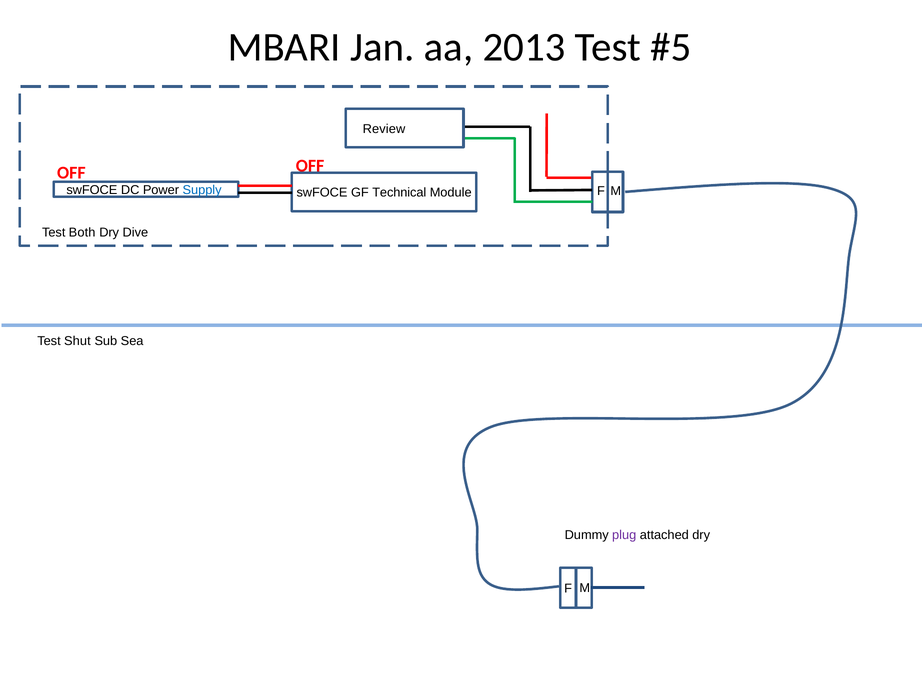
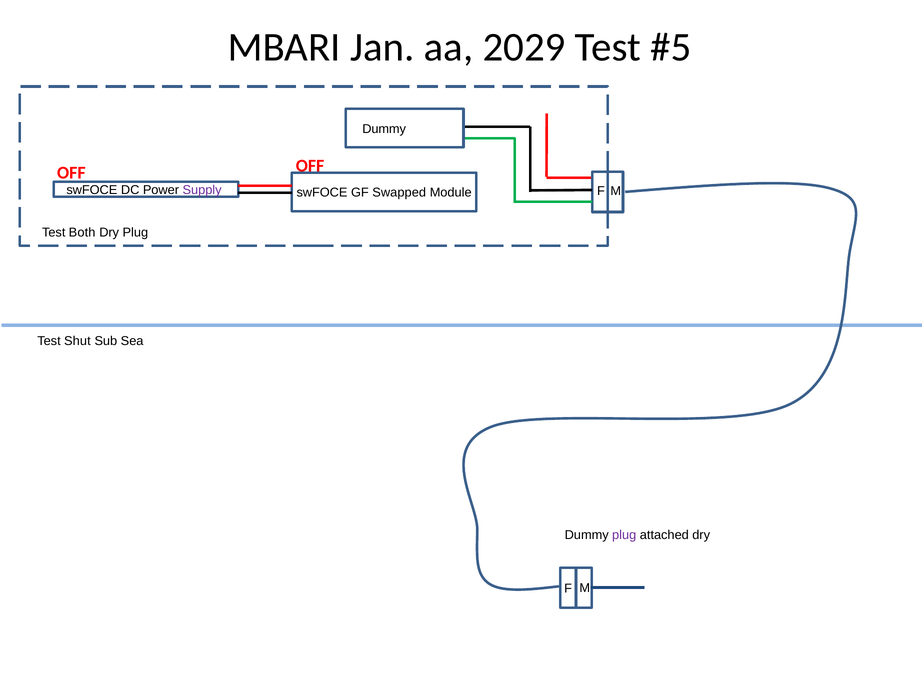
2013: 2013 -> 2029
Review at (384, 129): Review -> Dummy
Supply colour: blue -> purple
Technical: Technical -> Swapped
Dry Dive: Dive -> Plug
